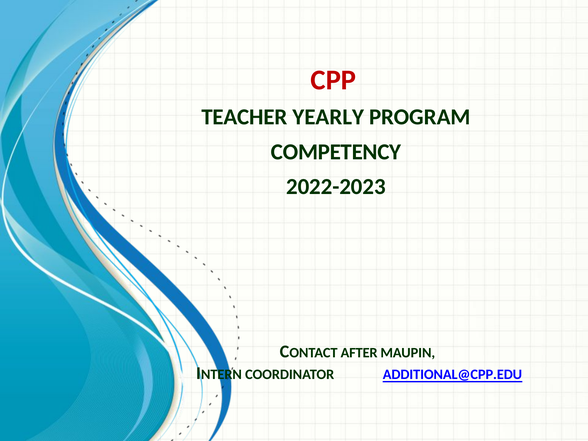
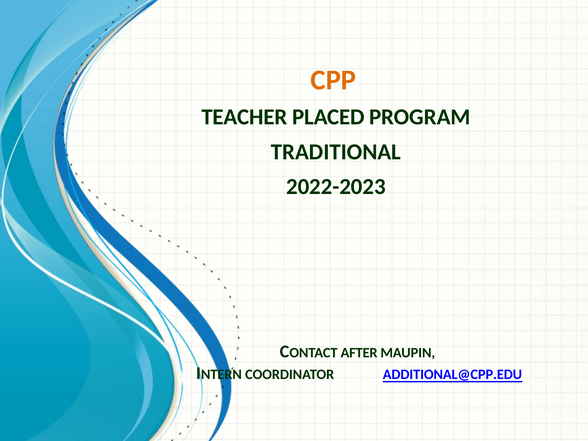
CPP colour: red -> orange
YEARLY: YEARLY -> PLACED
COMPETENCY: COMPETENCY -> TRADITIONAL
